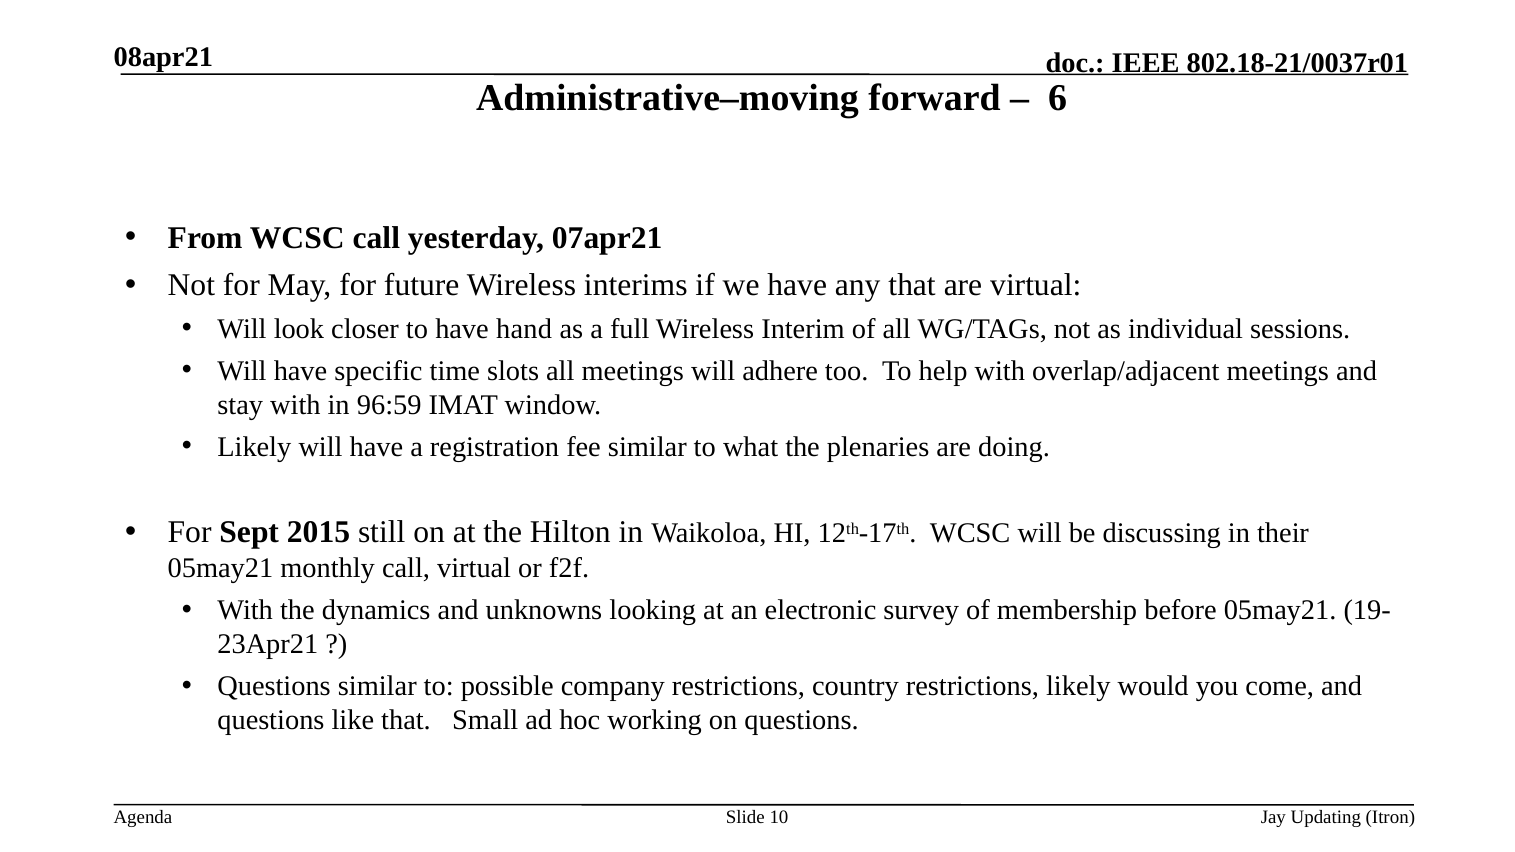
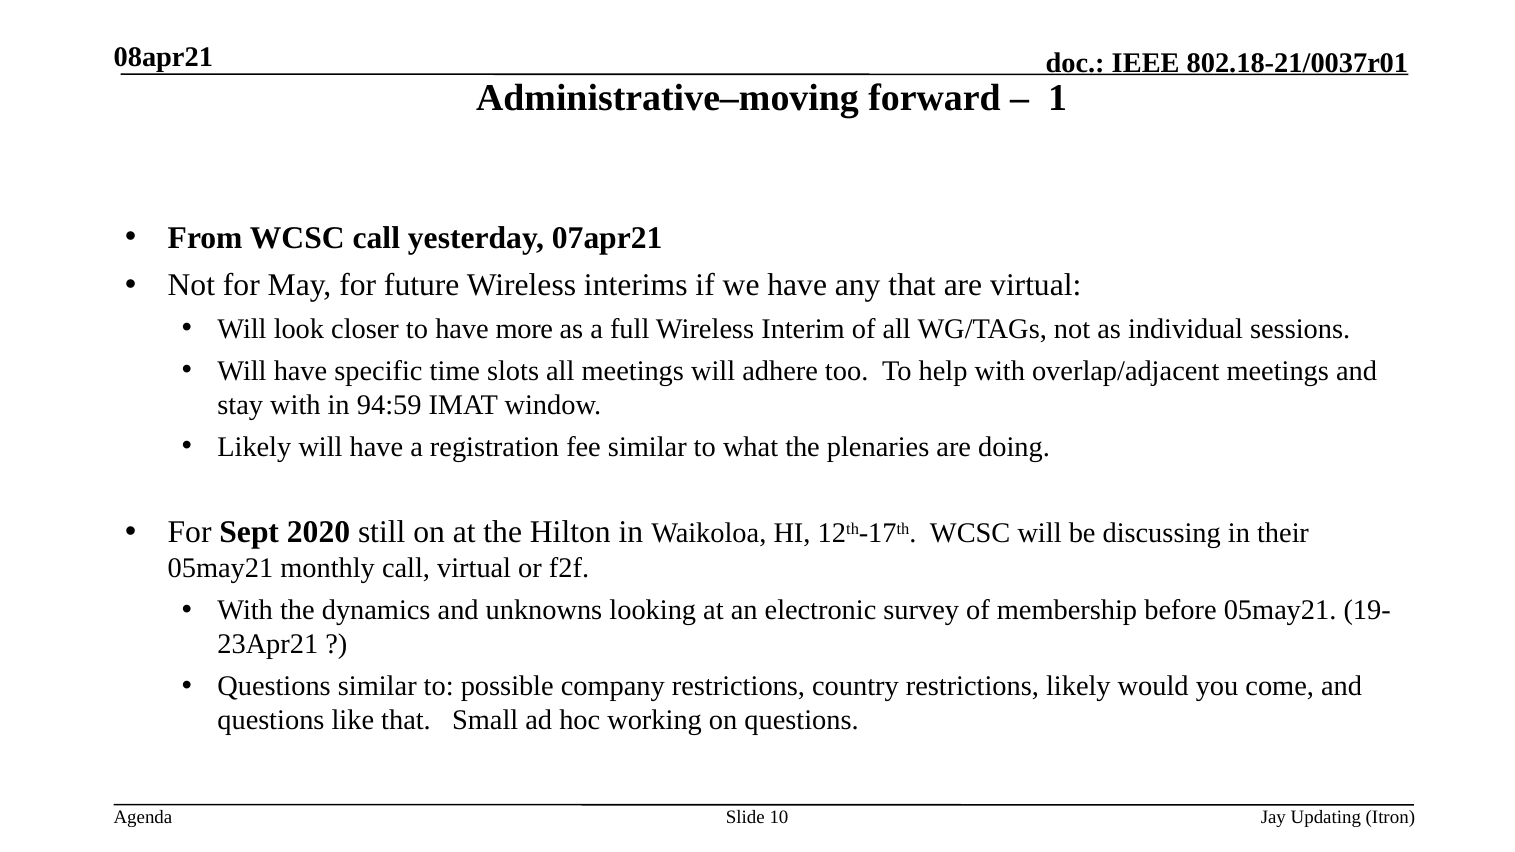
6: 6 -> 1
hand: hand -> more
96:59: 96:59 -> 94:59
2015: 2015 -> 2020
